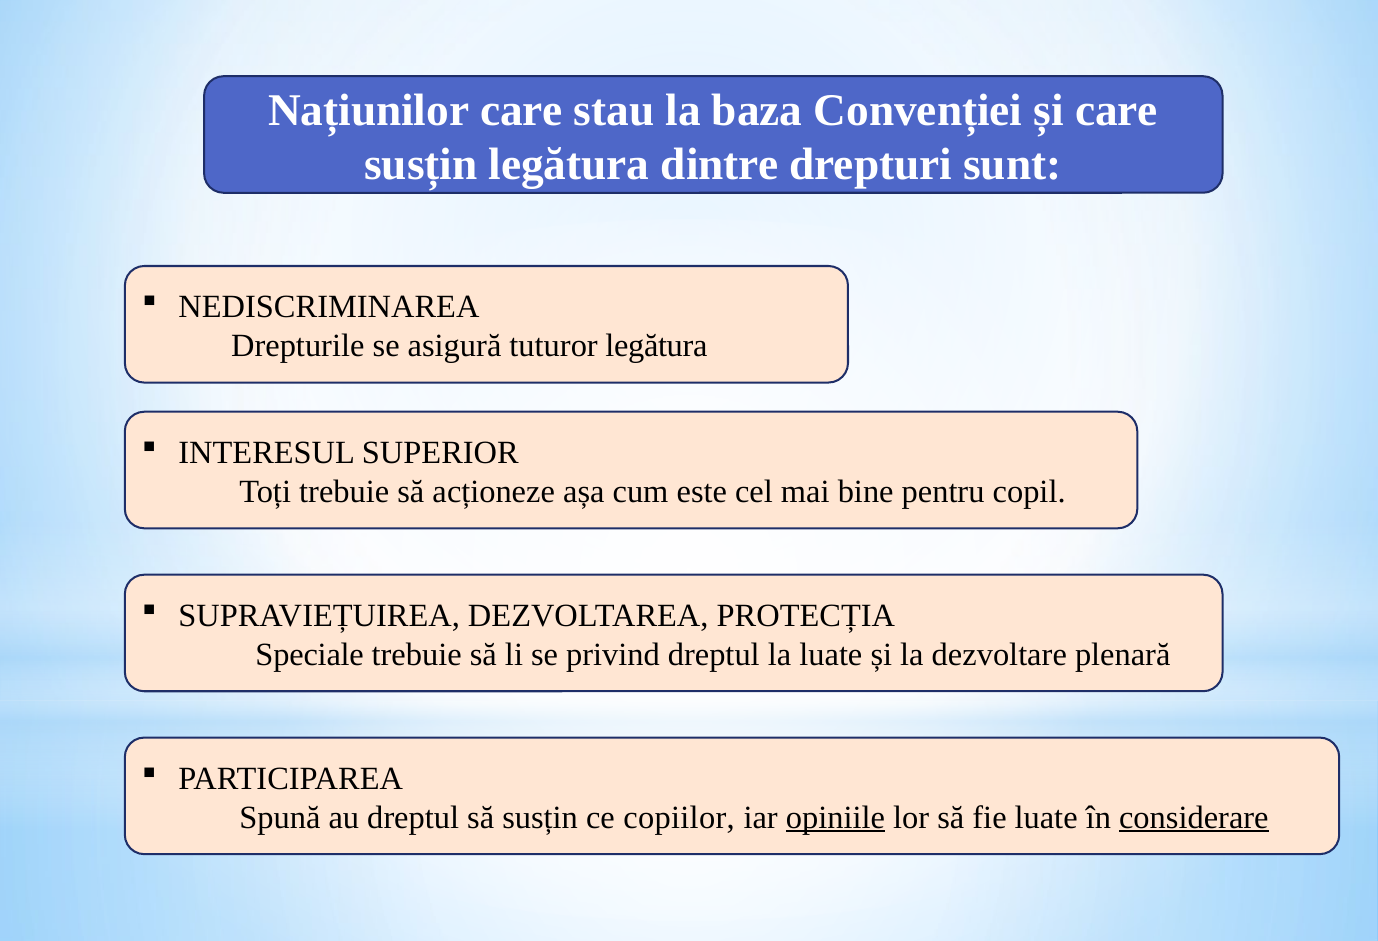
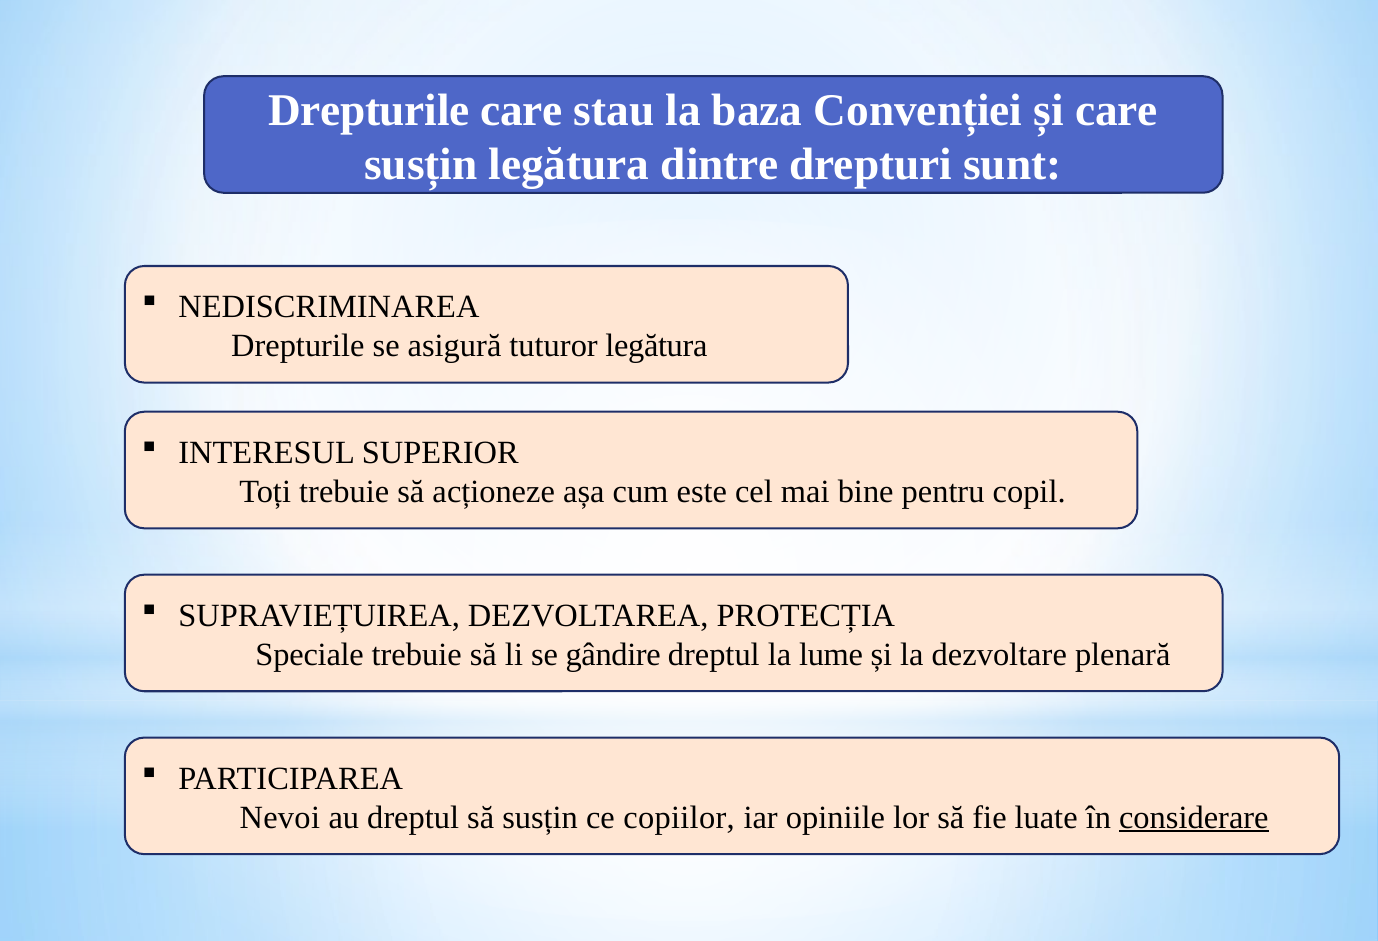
Națiunilor at (369, 110): Națiunilor -> Drepturile
privind: privind -> gândire
la luate: luate -> lume
Spună: Spună -> Nevoi
opiniile underline: present -> none
